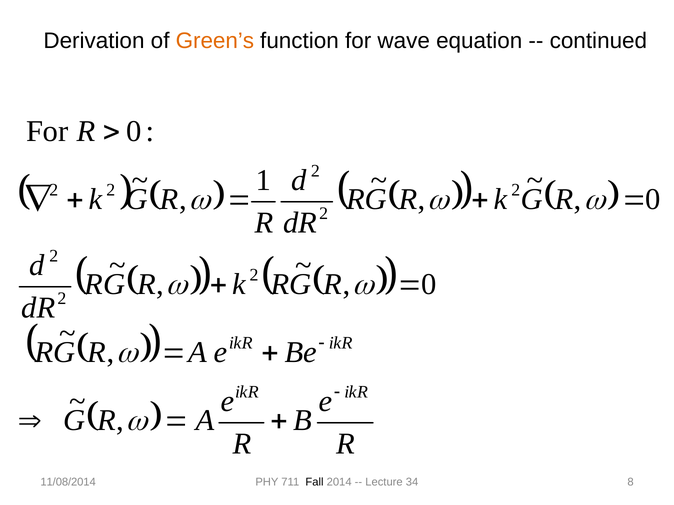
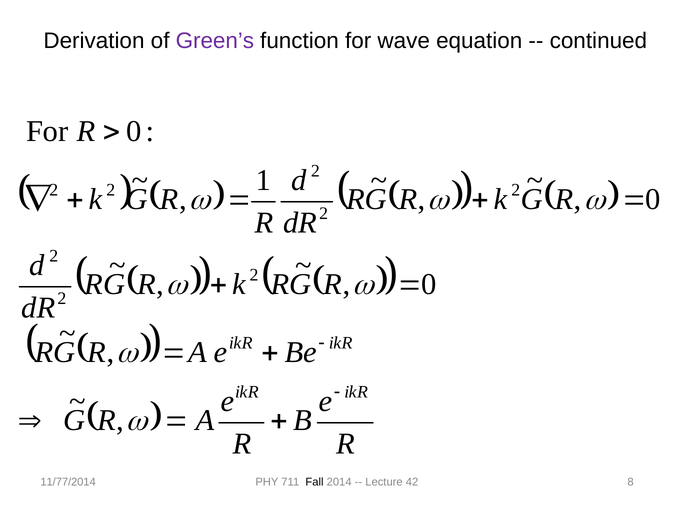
Green’s colour: orange -> purple
11/08/2014: 11/08/2014 -> 11/77/2014
34: 34 -> 42
